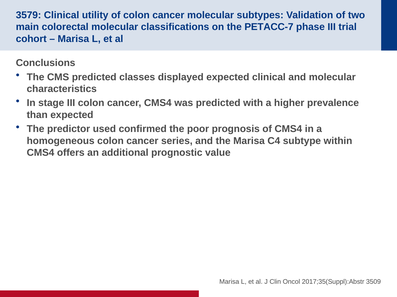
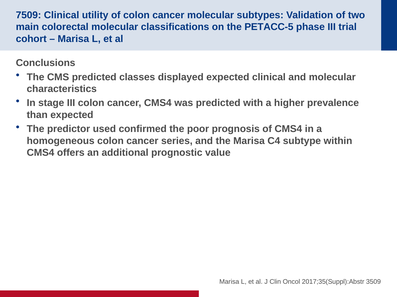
3579: 3579 -> 7509
PETACC-7: PETACC-7 -> PETACC-5
